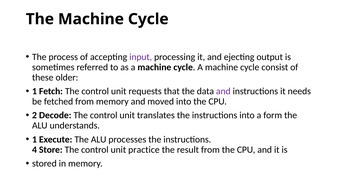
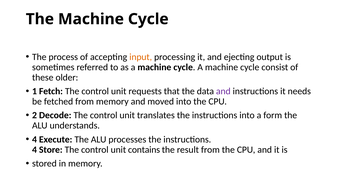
input colour: purple -> orange
1 at (35, 139): 1 -> 4
practice: practice -> contains
